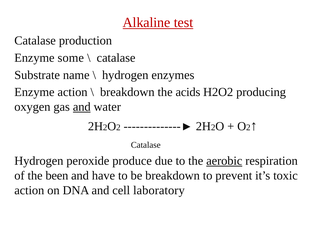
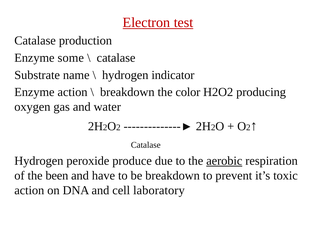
Alkaline: Alkaline -> Electron
enzymes: enzymes -> indicator
acids: acids -> color
and at (82, 107) underline: present -> none
